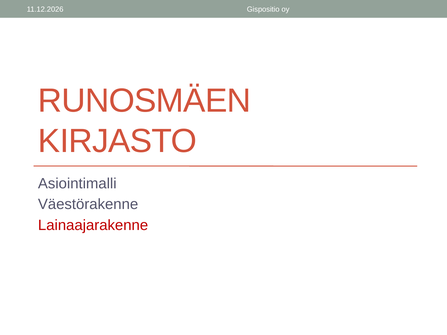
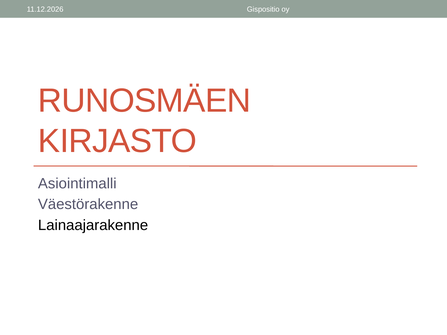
Lainaajarakenne colour: red -> black
